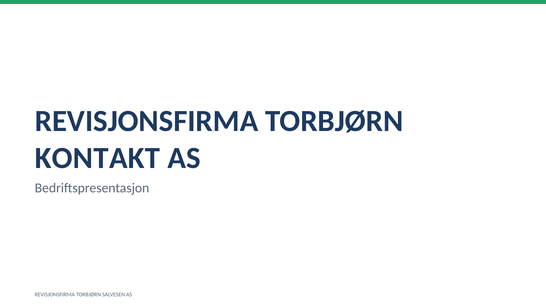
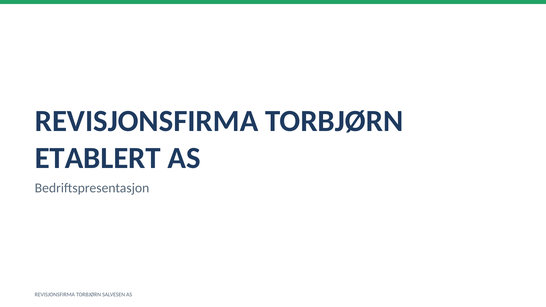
KONTAKT: KONTAKT -> ETABLERT
